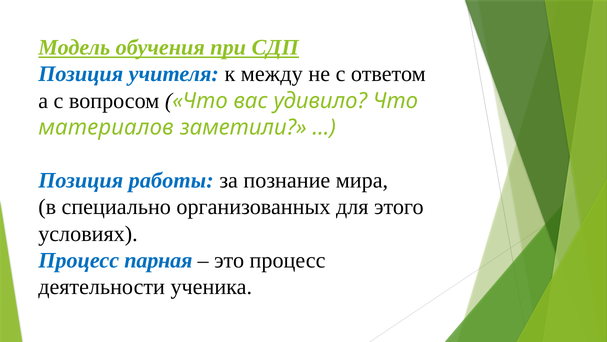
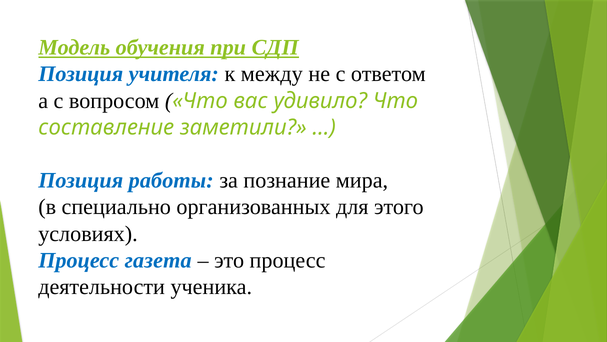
материалов: материалов -> составление
парная: парная -> газета
